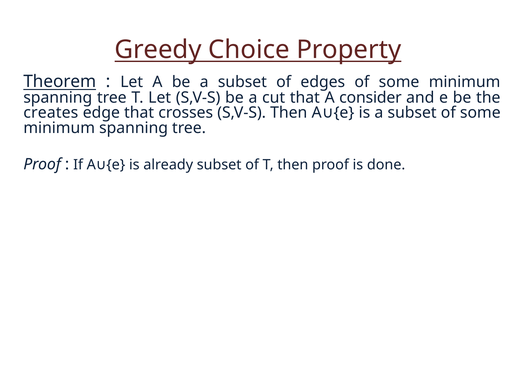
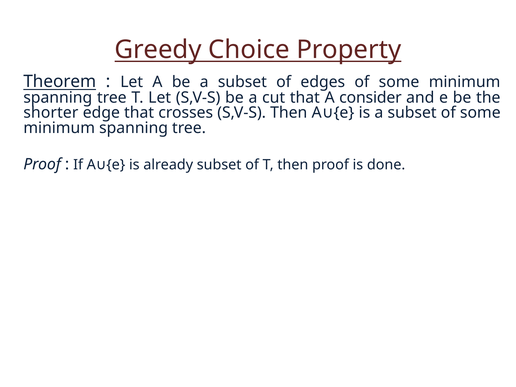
creates: creates -> shorter
